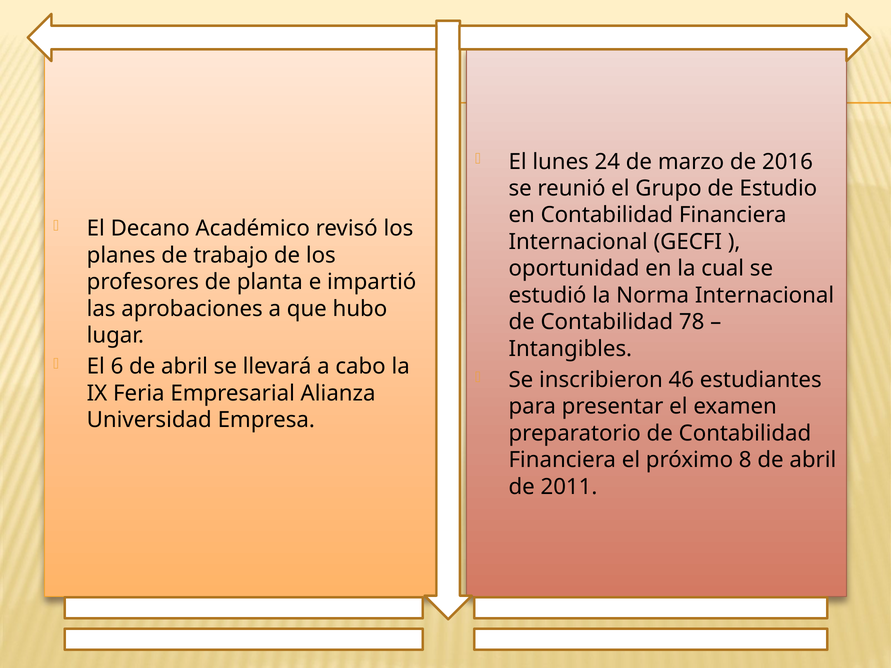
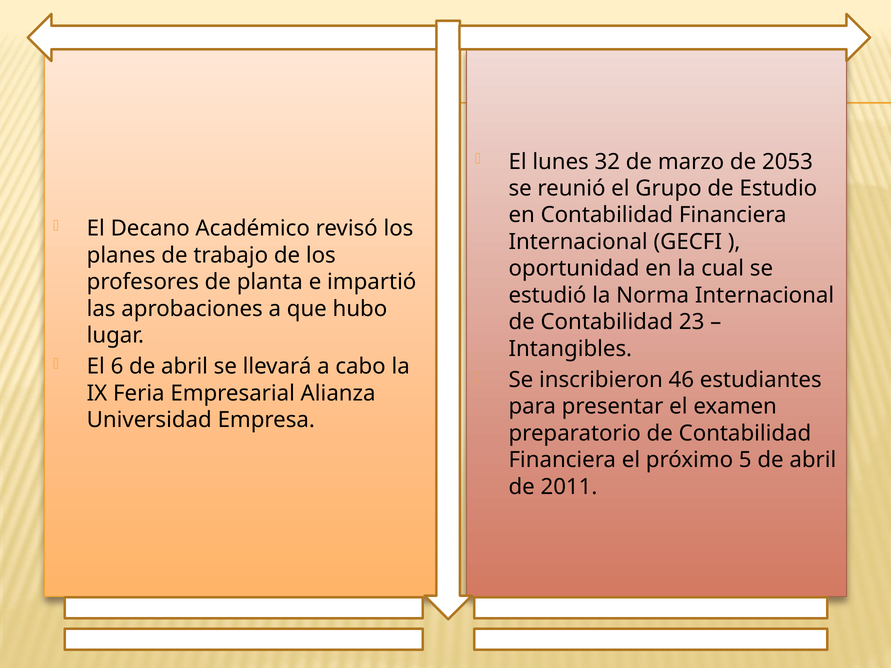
24: 24 -> 32
2016: 2016 -> 2053
78: 78 -> 23
8: 8 -> 5
